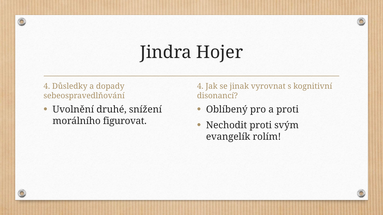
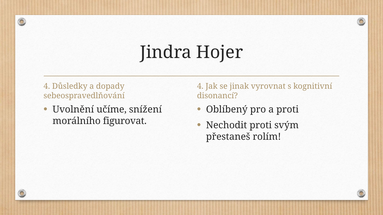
druhé: druhé -> učíme
evangelík: evangelík -> přestaneš
